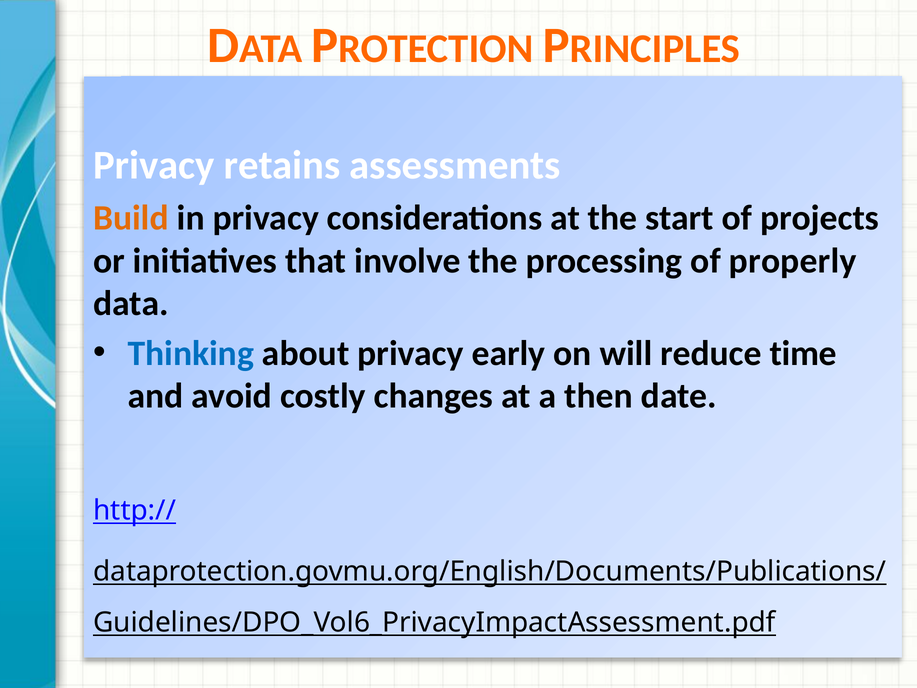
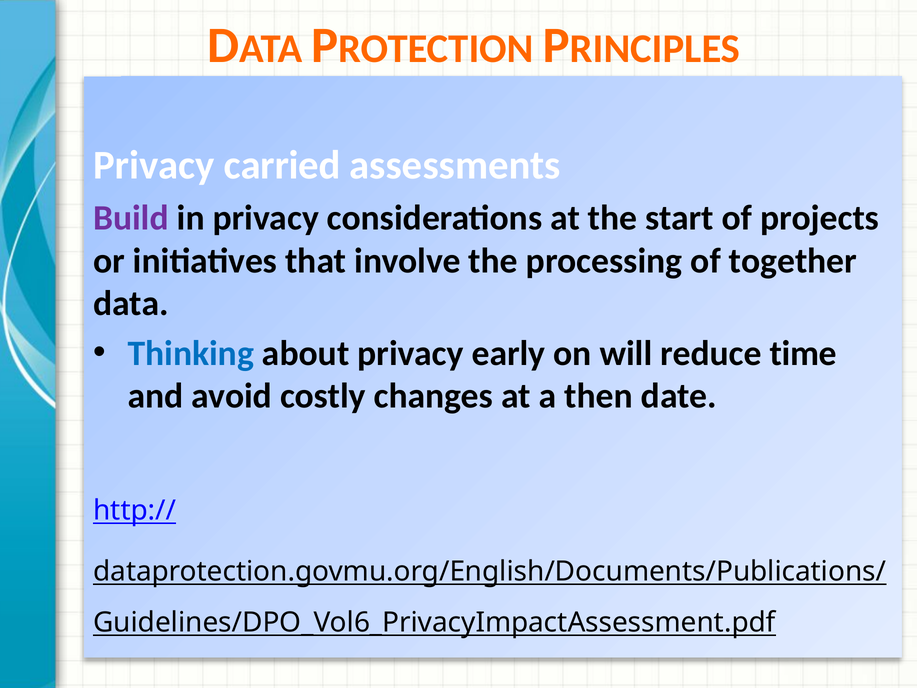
retains: retains -> carried
Build colour: orange -> purple
properly: properly -> together
